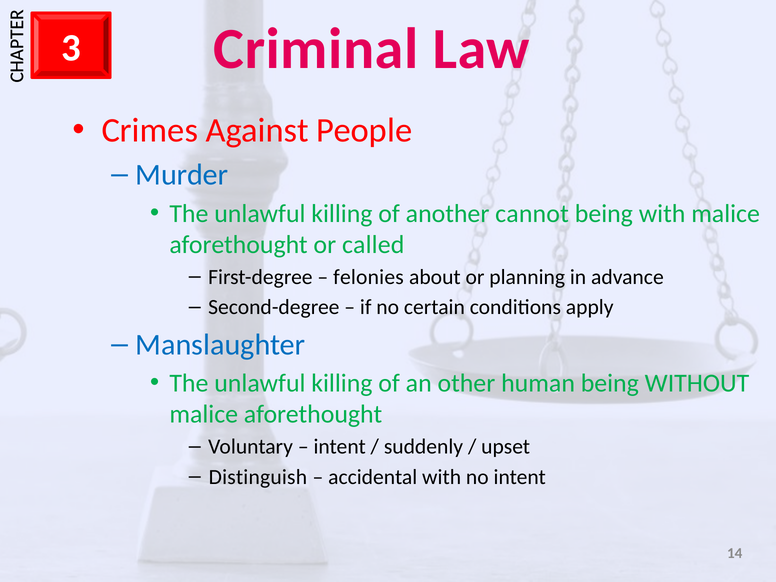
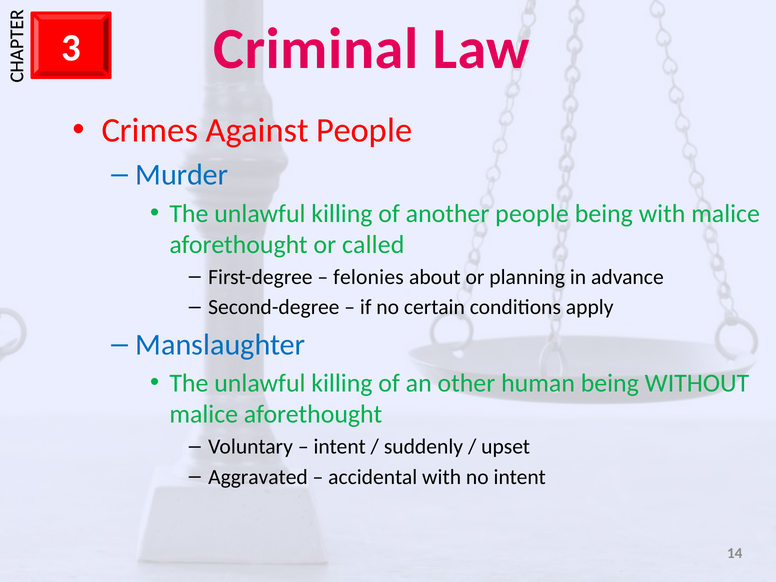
another cannot: cannot -> people
Distinguish: Distinguish -> Aggravated
